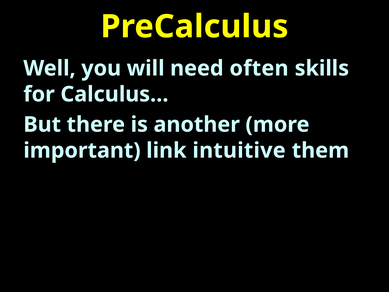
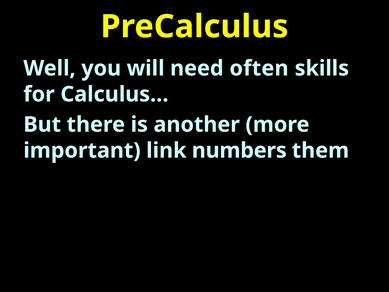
intuitive: intuitive -> numbers
